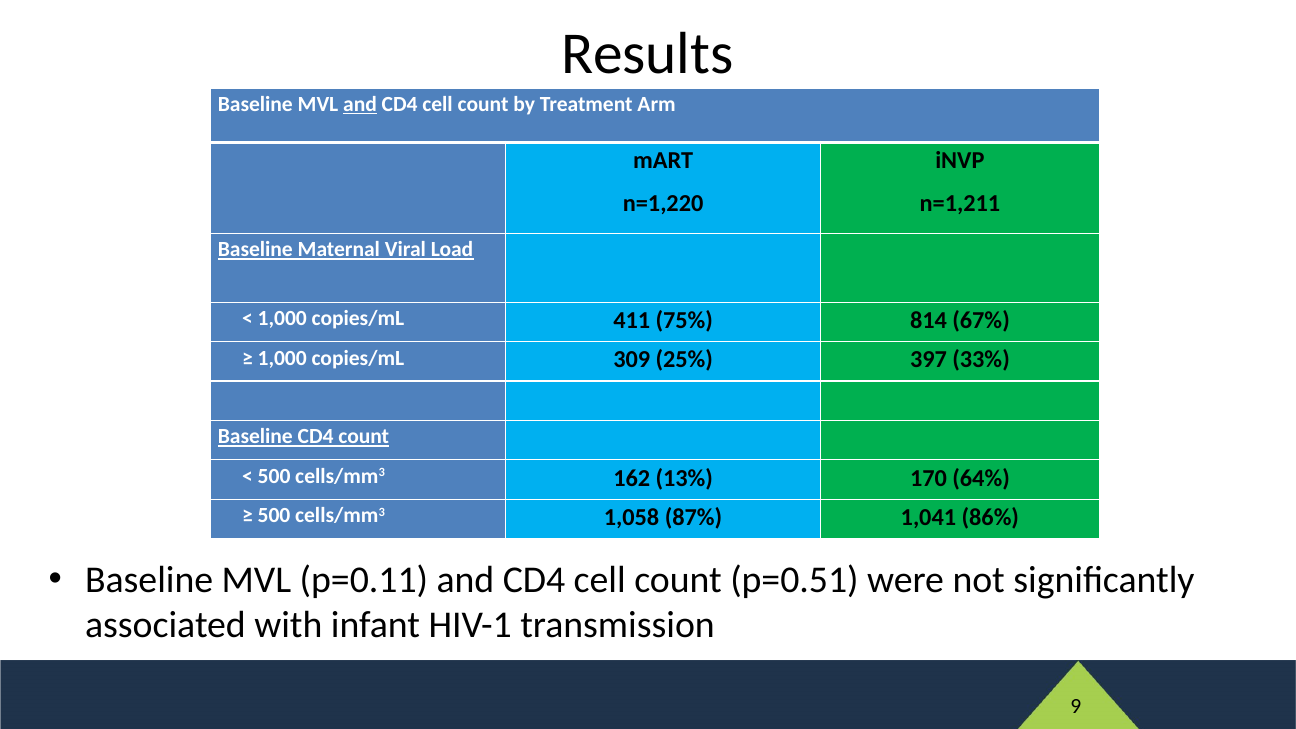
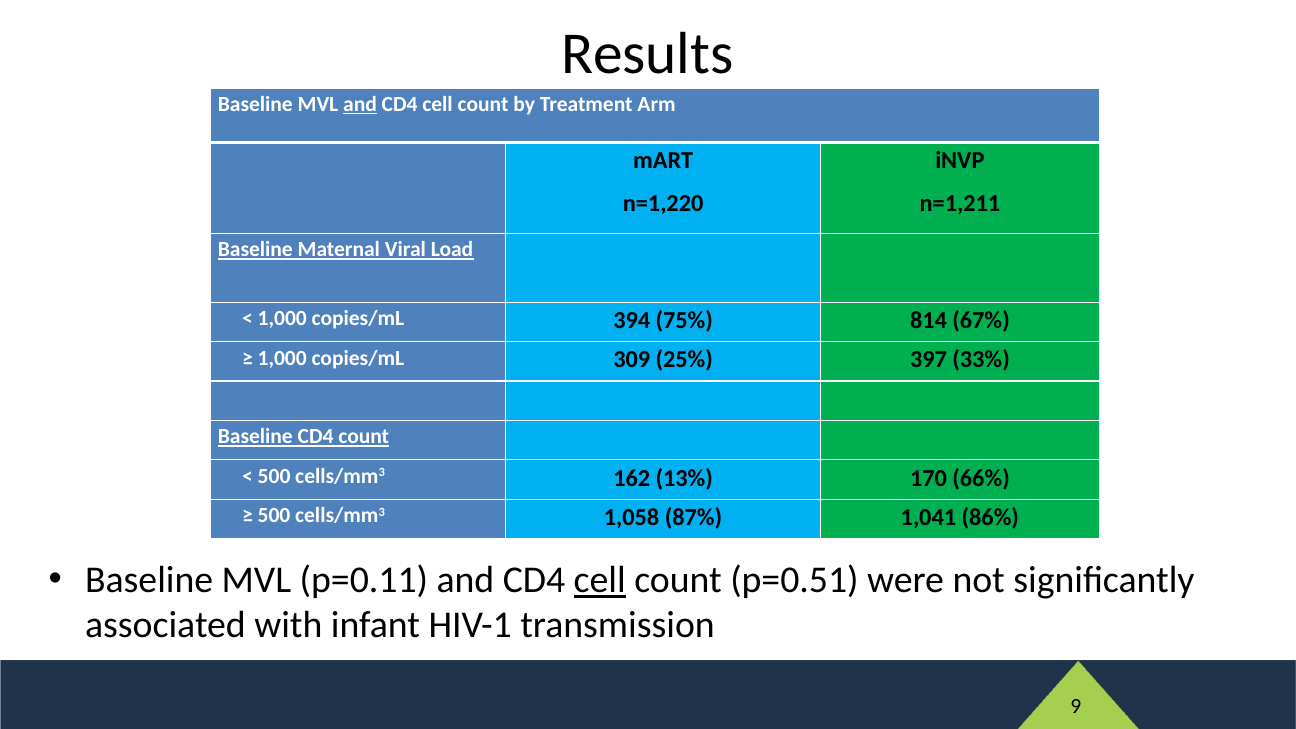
411: 411 -> 394
64%: 64% -> 66%
cell at (600, 580) underline: none -> present
